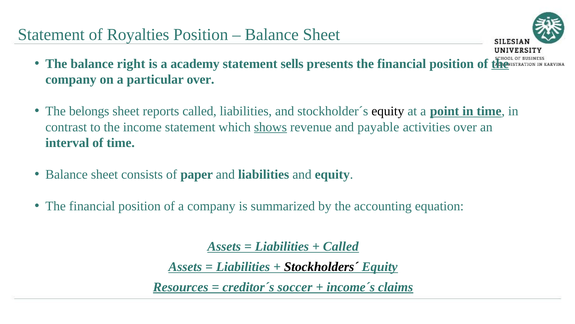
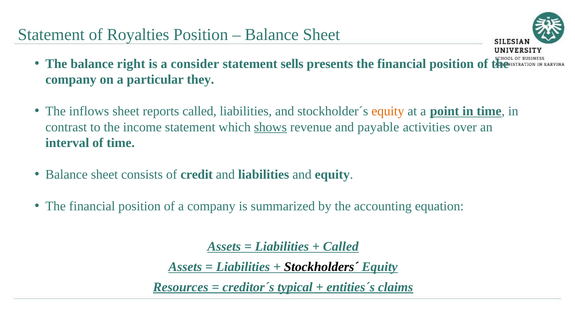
academy: academy -> consider
the at (500, 64) underline: present -> none
particular over: over -> they
belongs: belongs -> inflows
equity at (388, 111) colour: black -> orange
paper: paper -> credit
soccer: soccer -> typical
income´s: income´s -> entities´s
